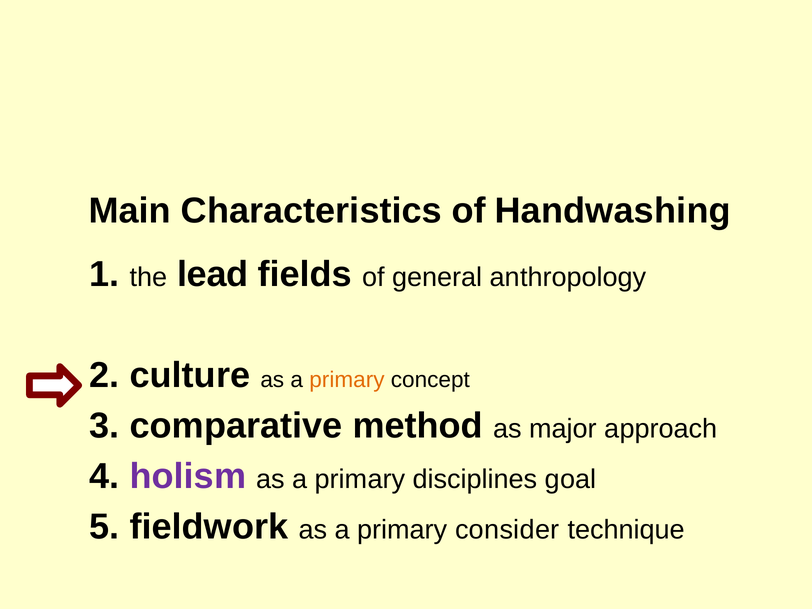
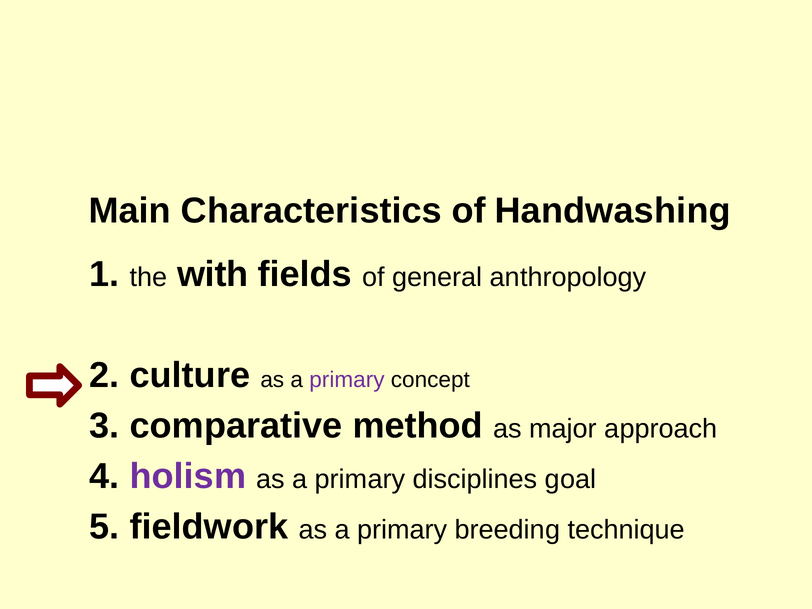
lead: lead -> with
primary at (347, 380) colour: orange -> purple
consider: consider -> breeding
